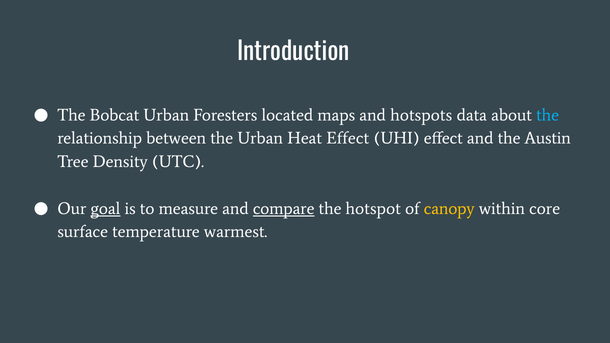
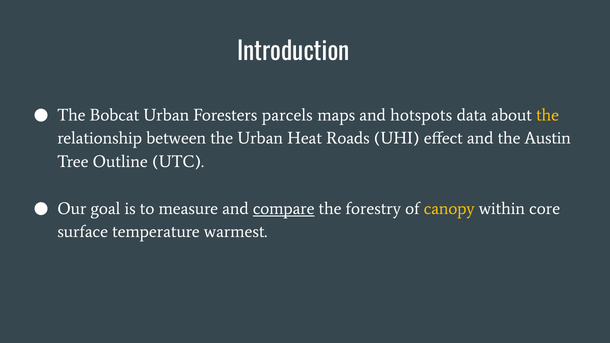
located: located -> parcels
the at (548, 115) colour: light blue -> yellow
Heat Effect: Effect -> Roads
Density: Density -> Outline
goal underline: present -> none
hotspot: hotspot -> forestry
